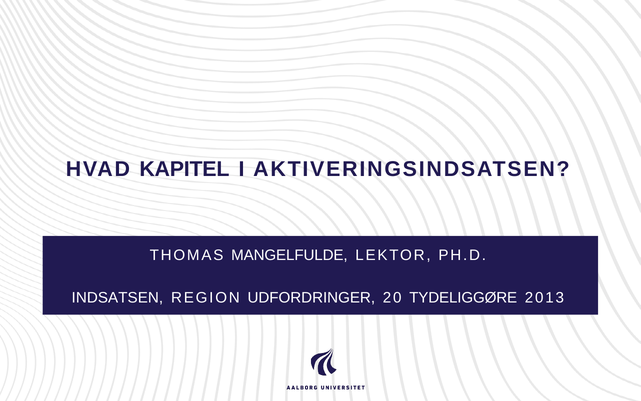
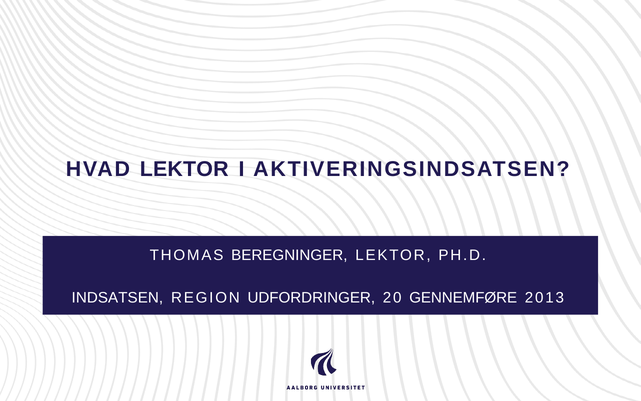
HVAD KAPITEL: KAPITEL -> LEKTOR
MANGELFULDE: MANGELFULDE -> BEREGNINGER
TYDELIGGØRE: TYDELIGGØRE -> GENNEMFØRE
